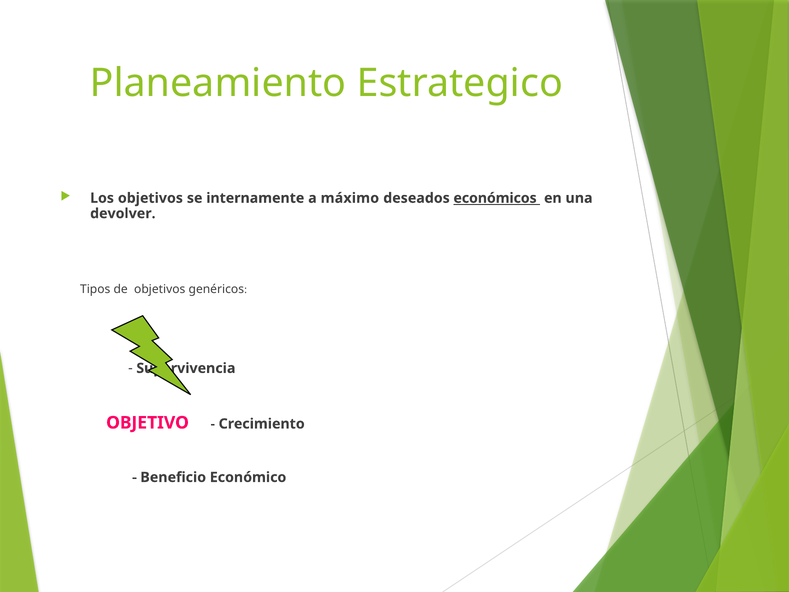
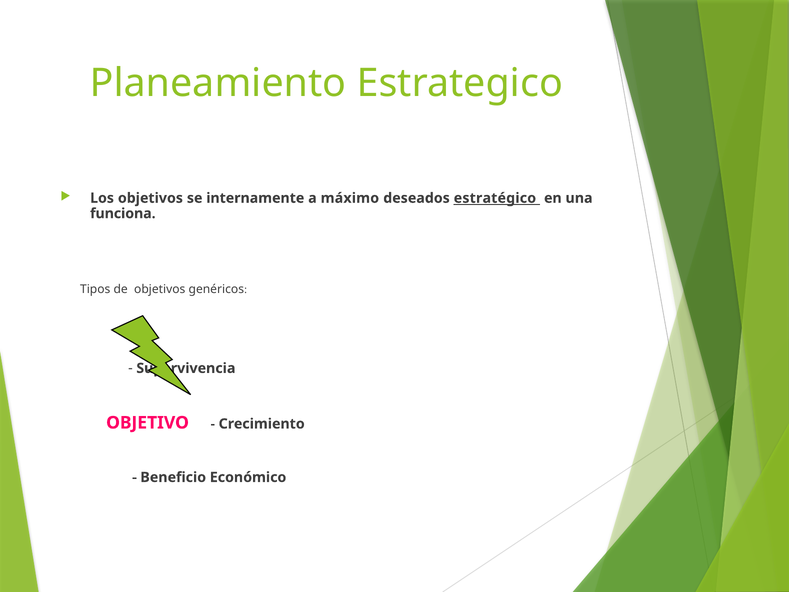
económicos: económicos -> estratégico
devolver: devolver -> funciona
